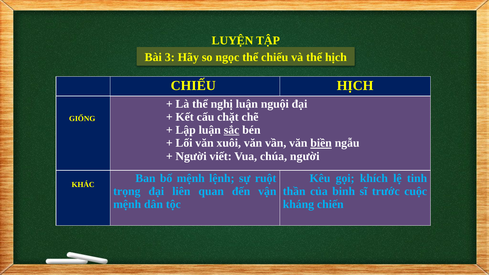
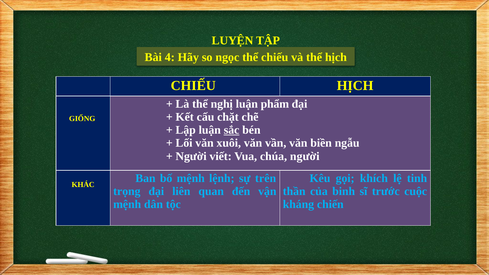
3: 3 -> 4
nguội: nguội -> phẩm
biền underline: present -> none
ruột: ruột -> trên
